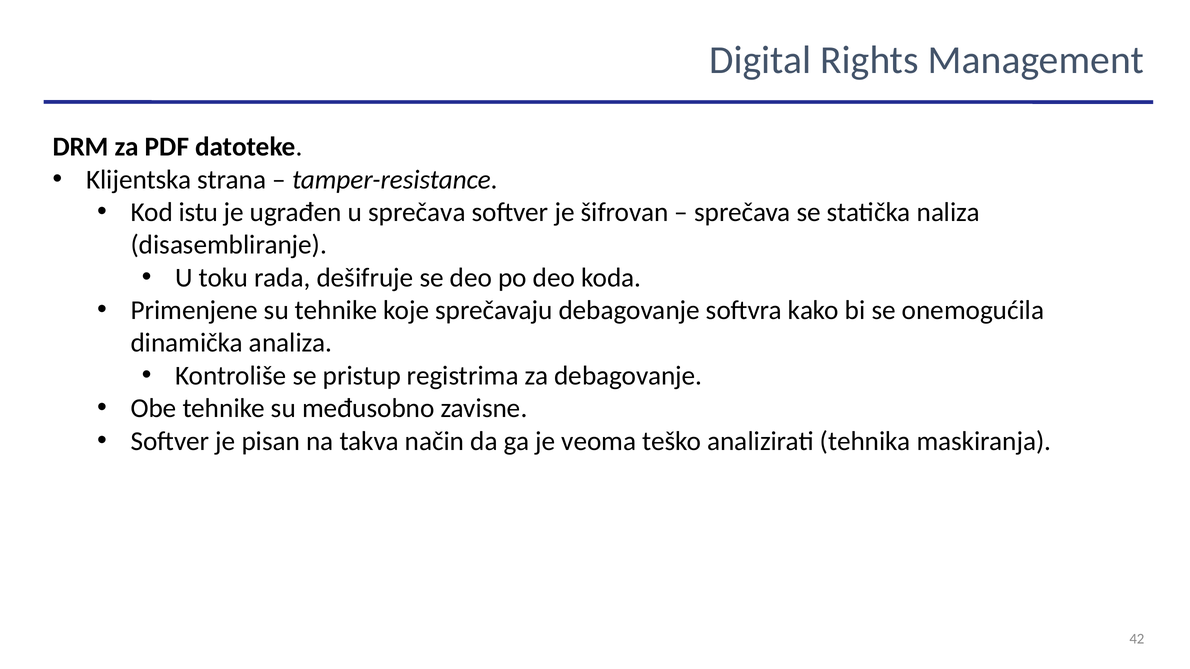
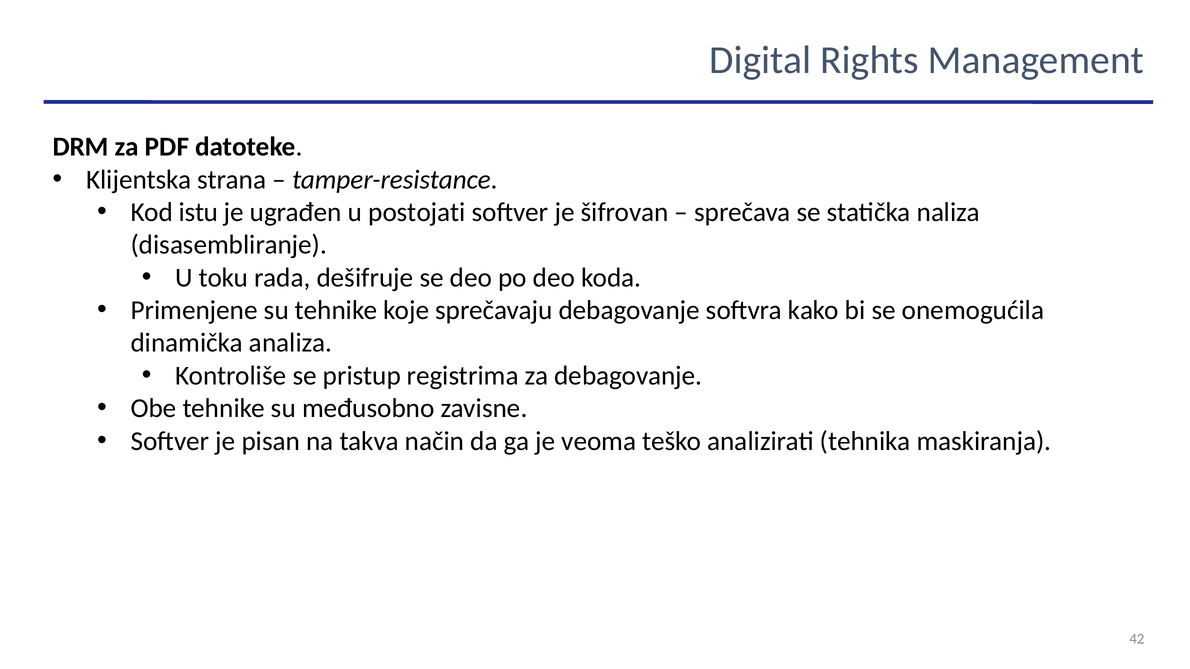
u sprečava: sprečava -> postojati
